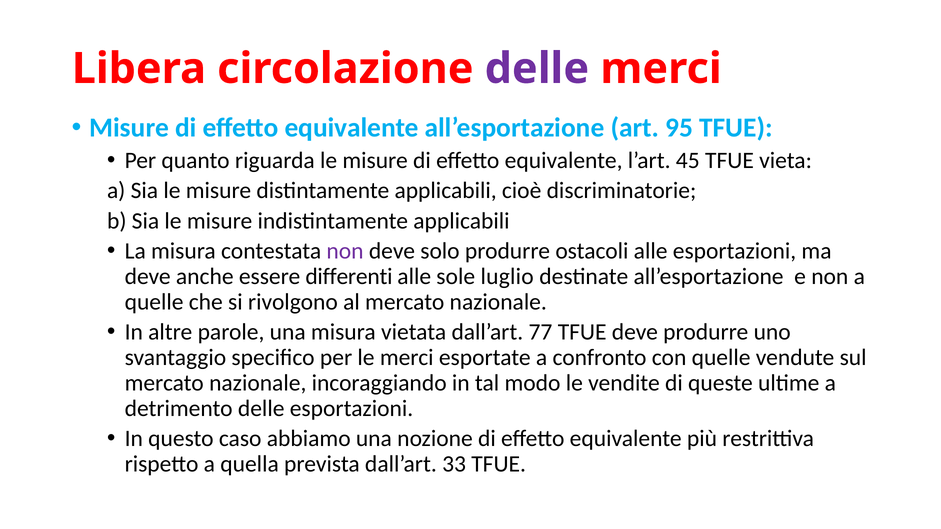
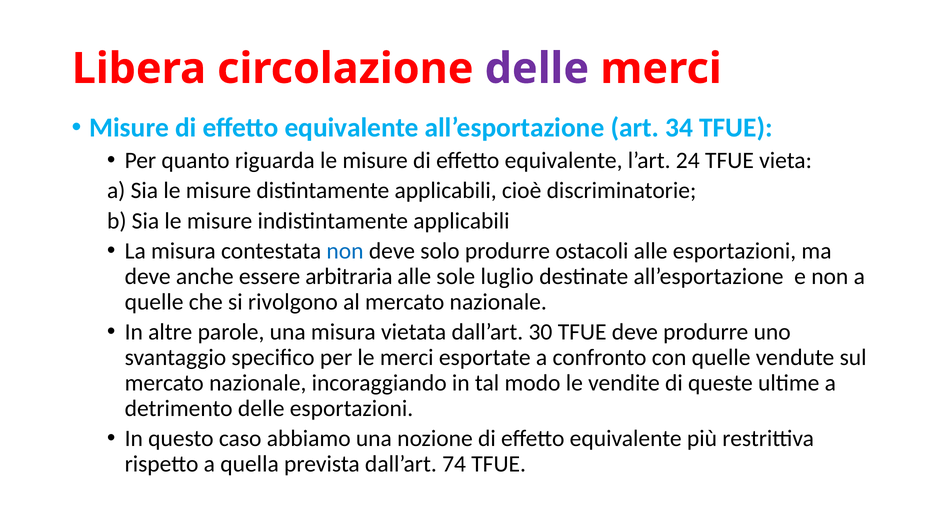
95: 95 -> 34
45: 45 -> 24
non at (345, 251) colour: purple -> blue
differenti: differenti -> arbitraria
77: 77 -> 30
33: 33 -> 74
